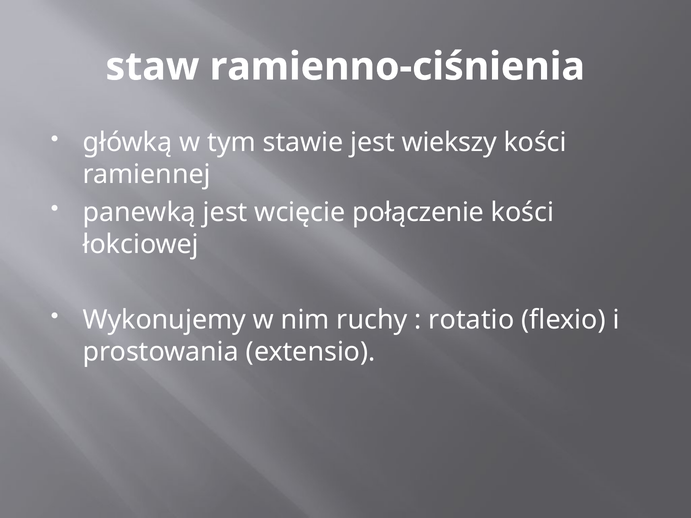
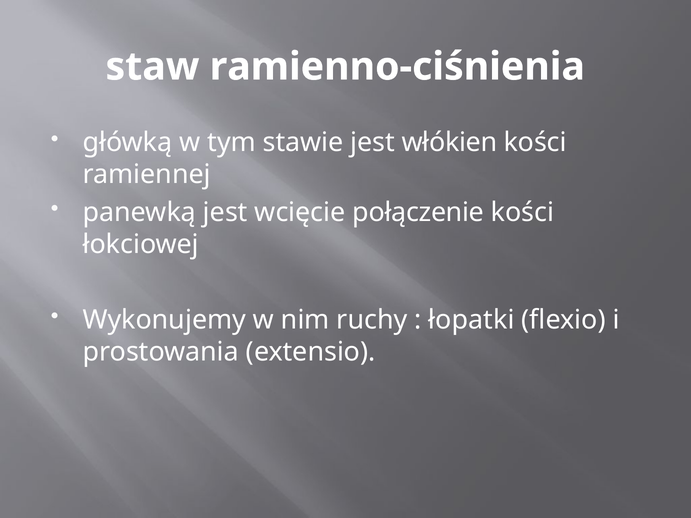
wiekszy: wiekszy -> włókien
rotatio: rotatio -> łopatki
